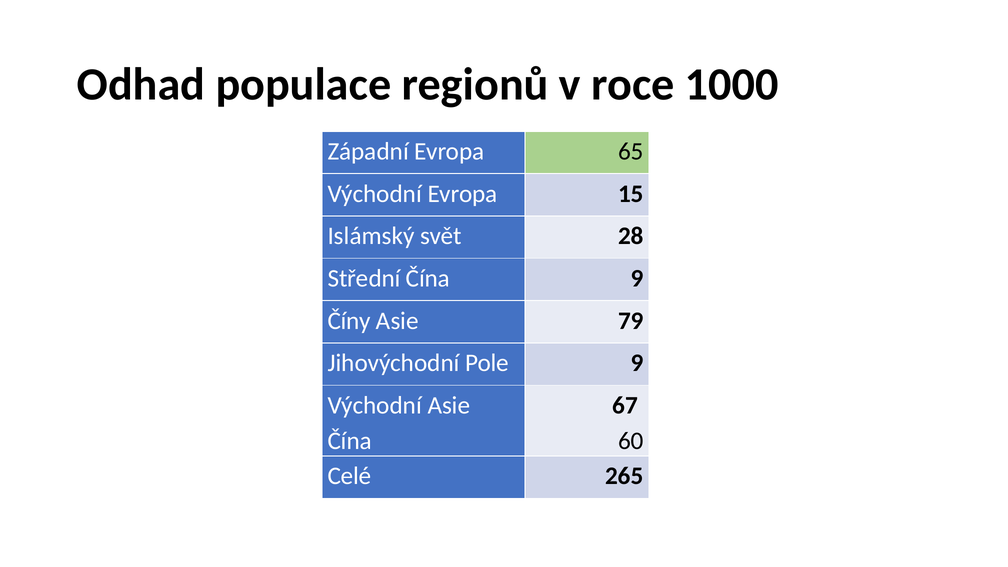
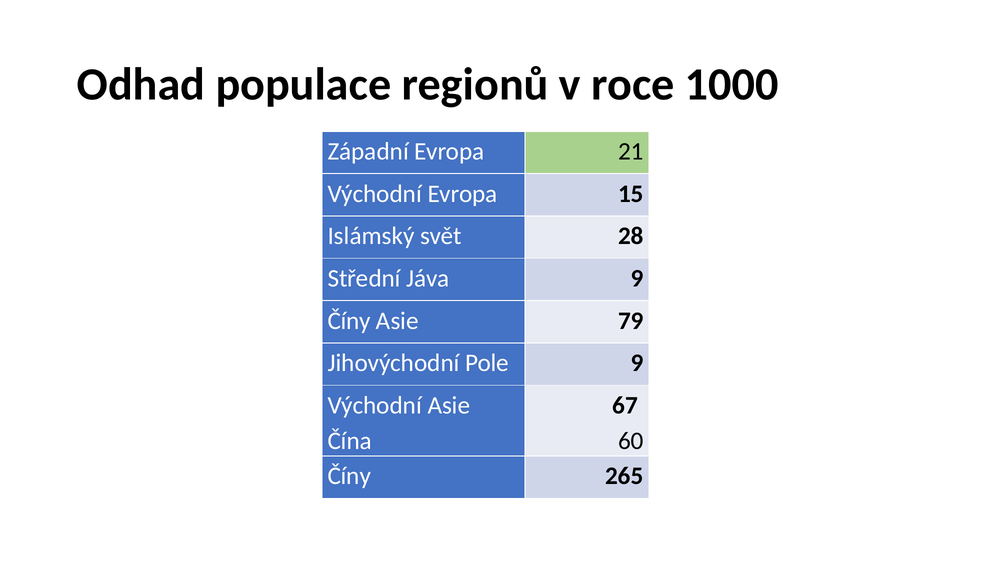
65: 65 -> 21
Střední Čína: Čína -> Jáva
Celé at (349, 476): Celé -> Číny
